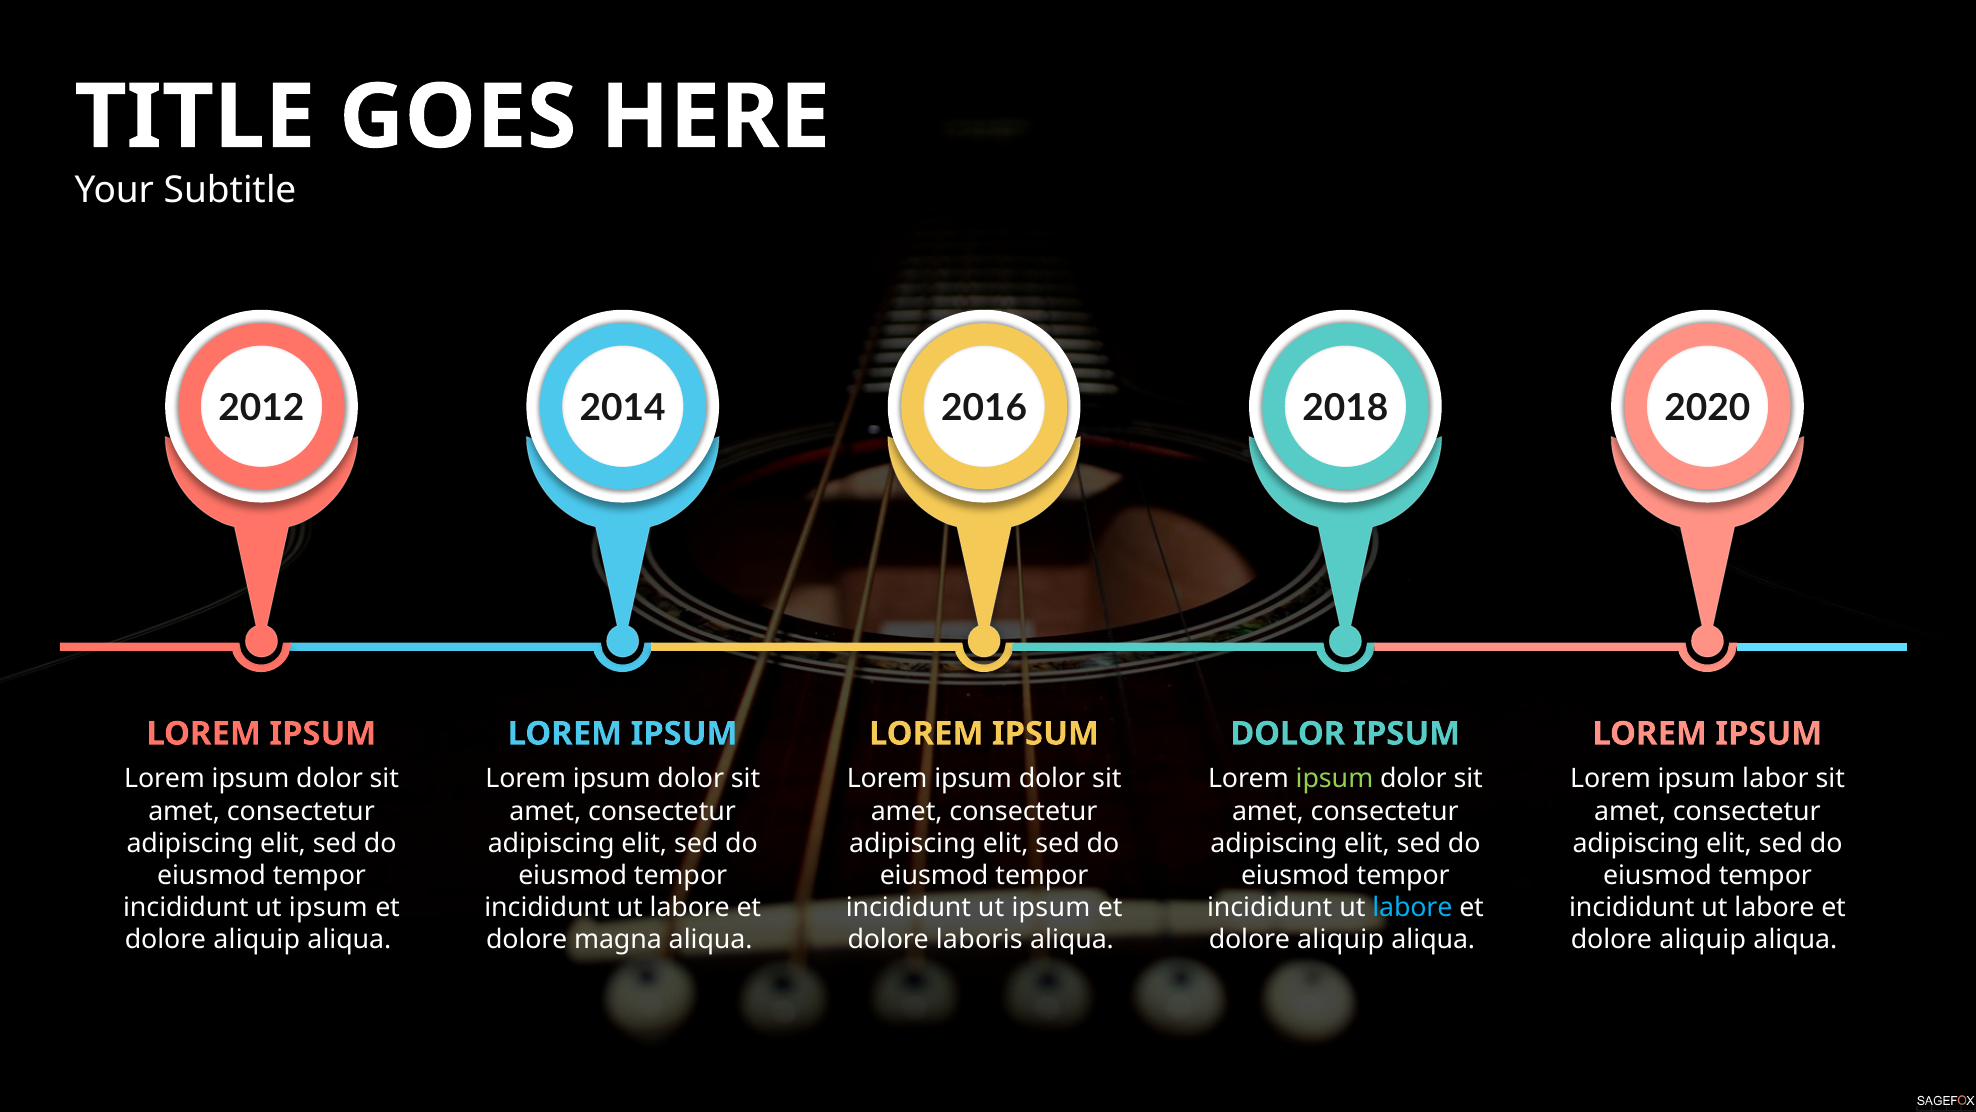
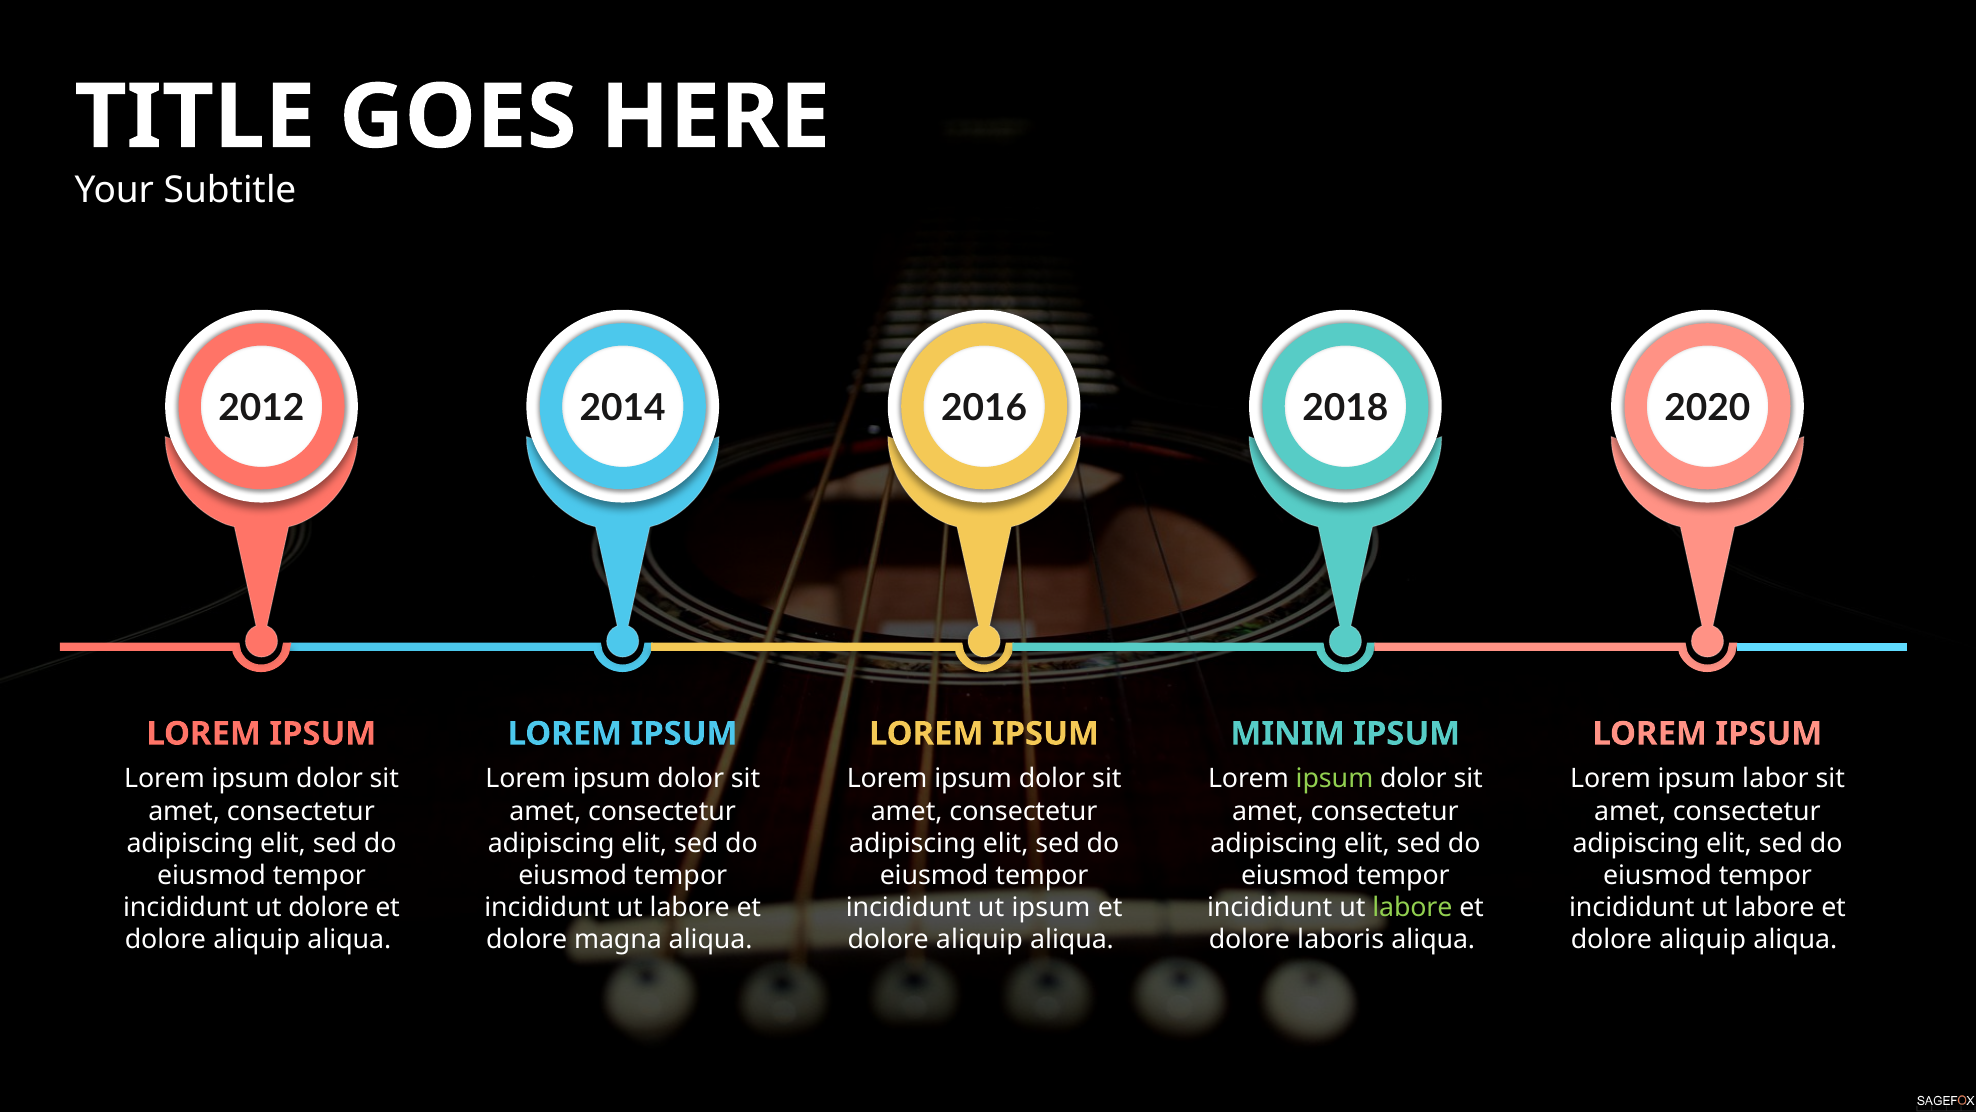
DOLOR at (1288, 733): DOLOR -> MINIM
ipsum at (328, 907): ipsum -> dolore
labore at (1412, 907) colour: light blue -> light green
laboris at (979, 939): laboris -> aliquip
aliquip at (1341, 939): aliquip -> laboris
